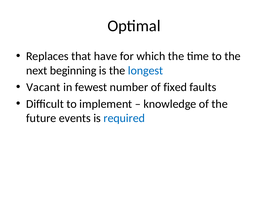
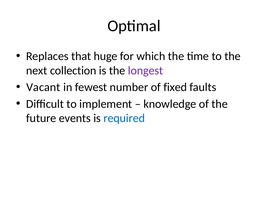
have: have -> huge
beginning: beginning -> collection
longest colour: blue -> purple
